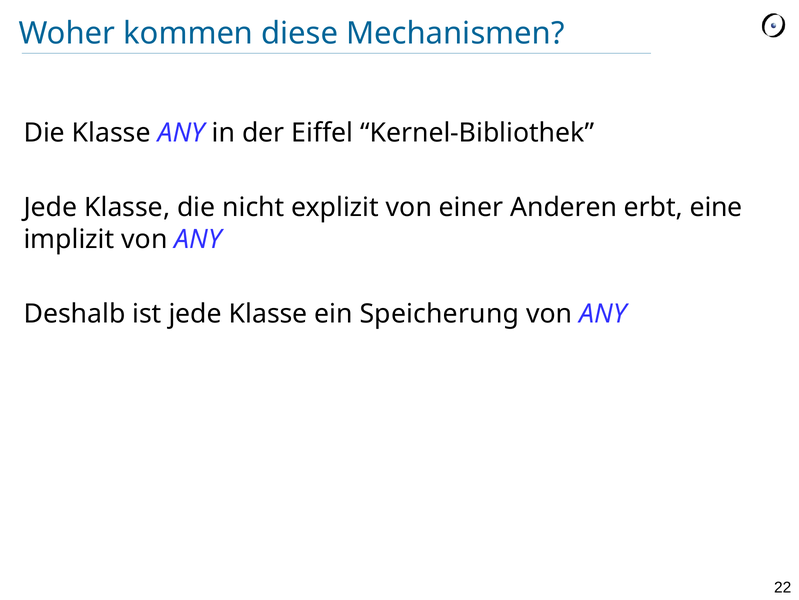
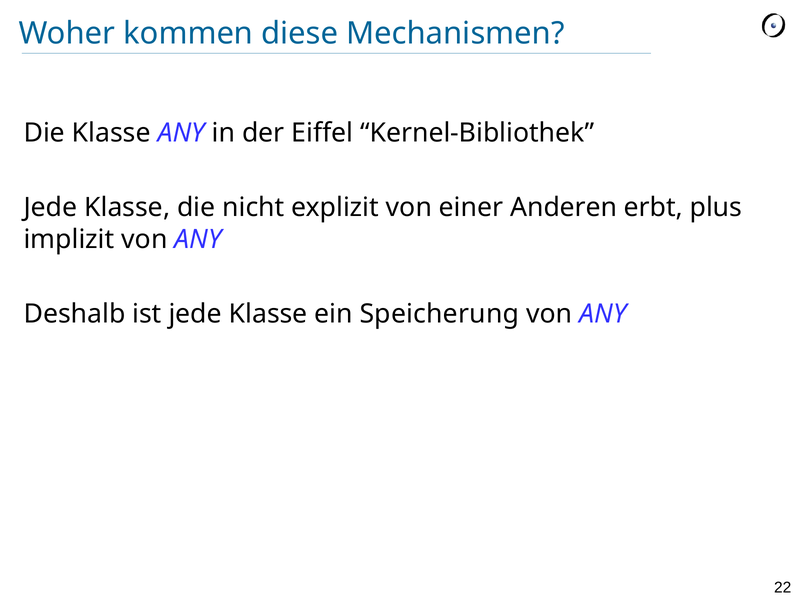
eine: eine -> plus
